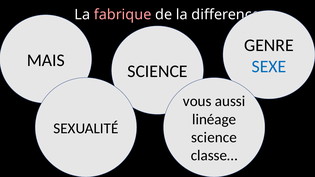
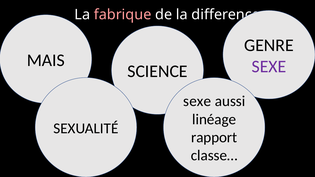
SEXE at (269, 67) colour: blue -> purple
vous at (197, 101): vous -> sexe
science at (214, 138): science -> rapport
